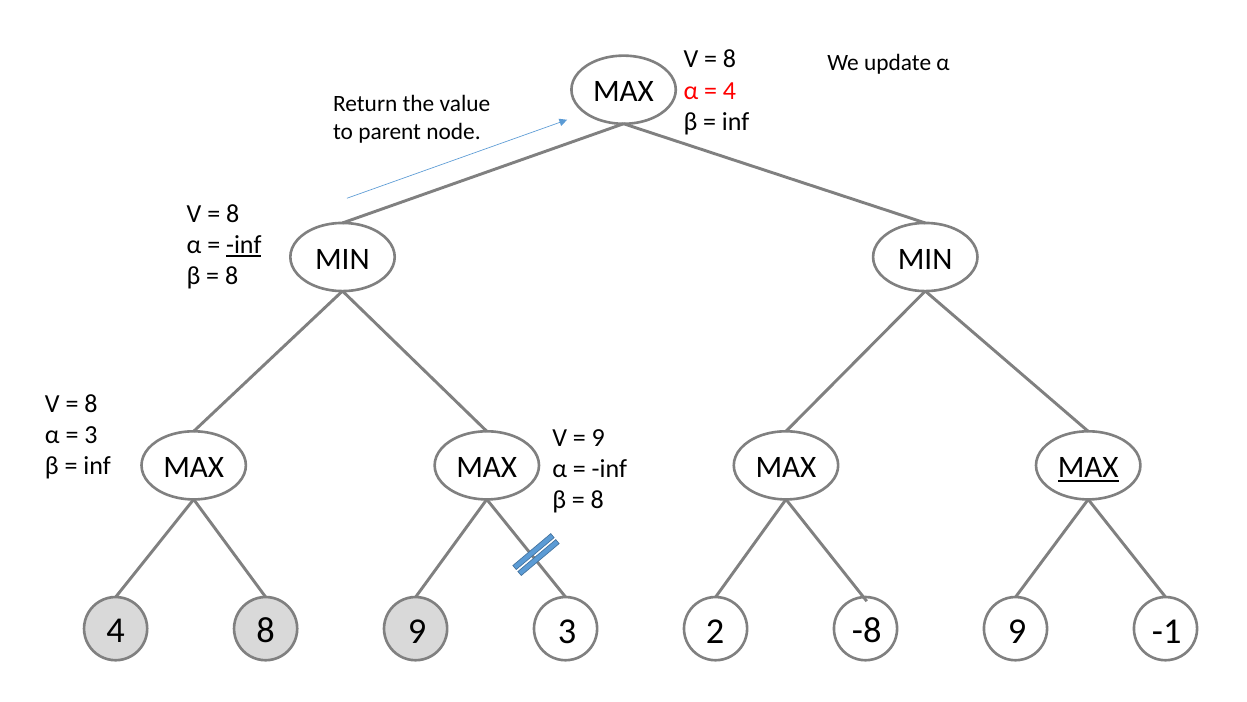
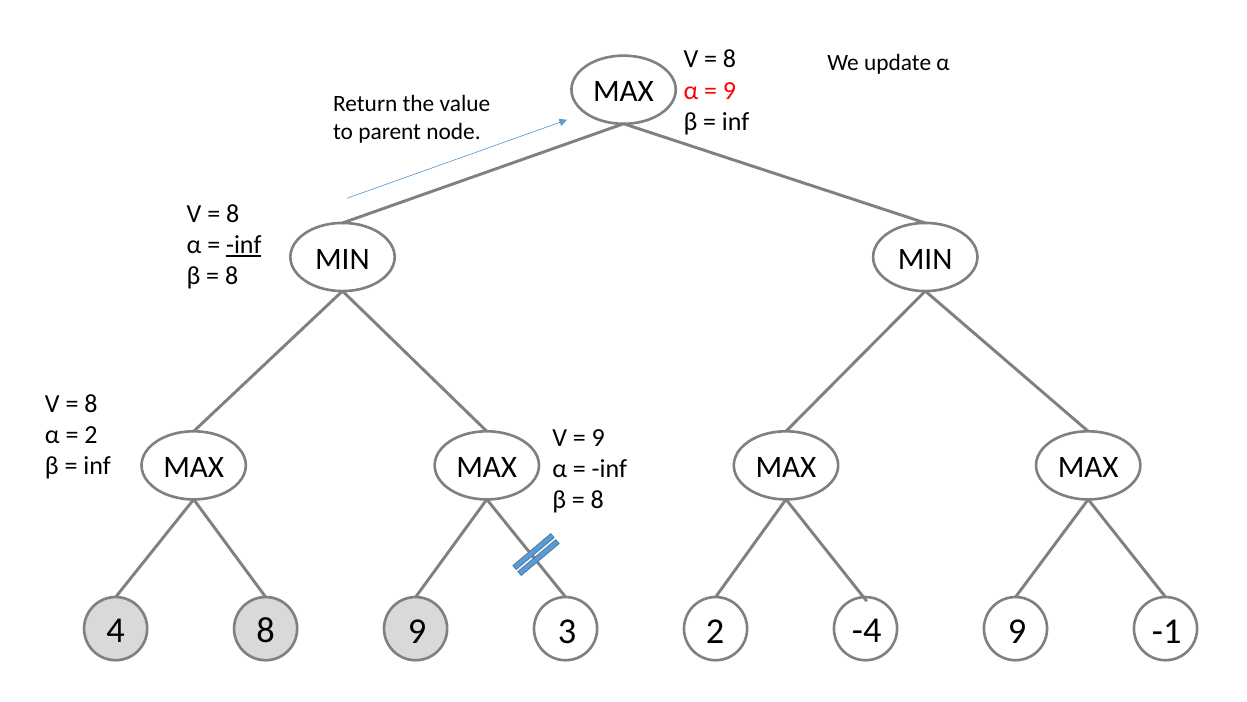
4 at (730, 90): 4 -> 9
3 at (91, 434): 3 -> 2
MAX at (1088, 467) underline: present -> none
-8: -8 -> -4
